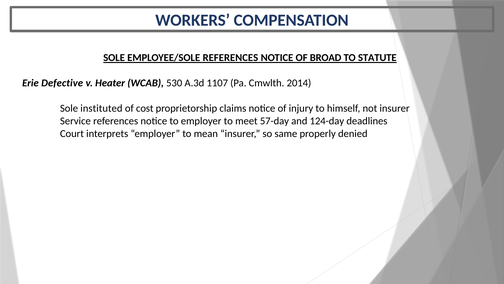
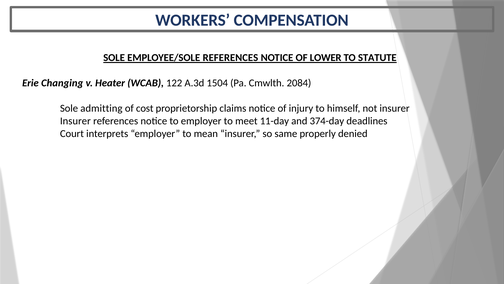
BROAD: BROAD -> LOWER
Defective: Defective -> Changing
530: 530 -> 122
1107: 1107 -> 1504
2014: 2014 -> 2084
instituted: instituted -> admitting
Service at (75, 121): Service -> Insurer
57-day: 57-day -> 11-day
124-day: 124-day -> 374-day
